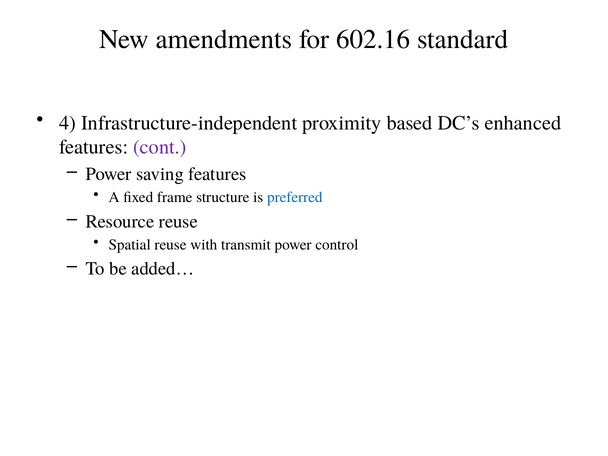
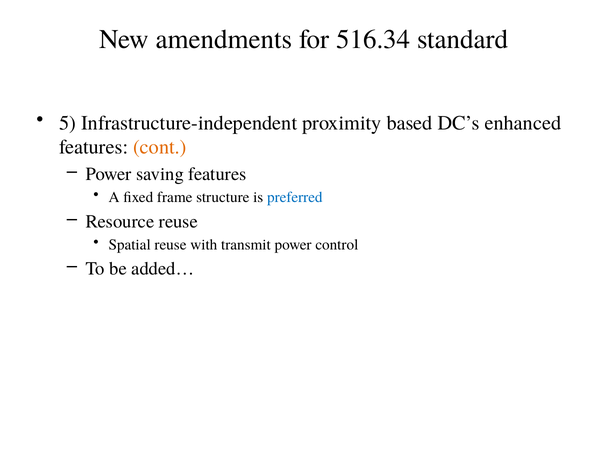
602.16: 602.16 -> 516.34
4: 4 -> 5
cont colour: purple -> orange
